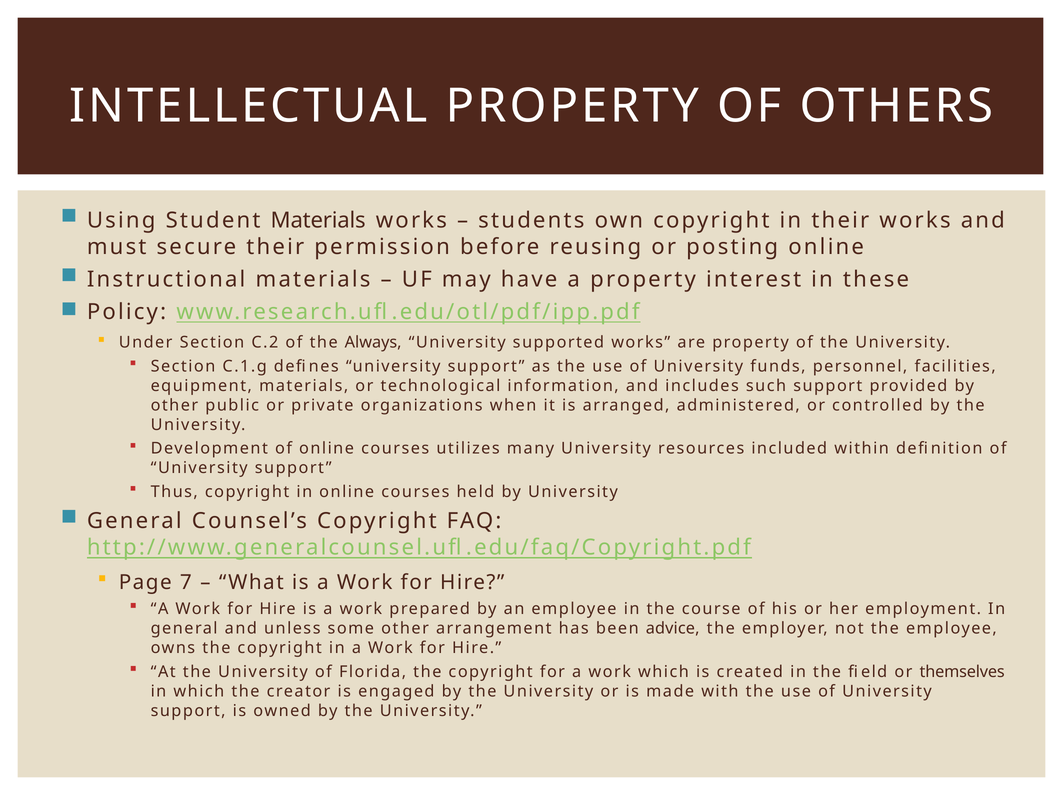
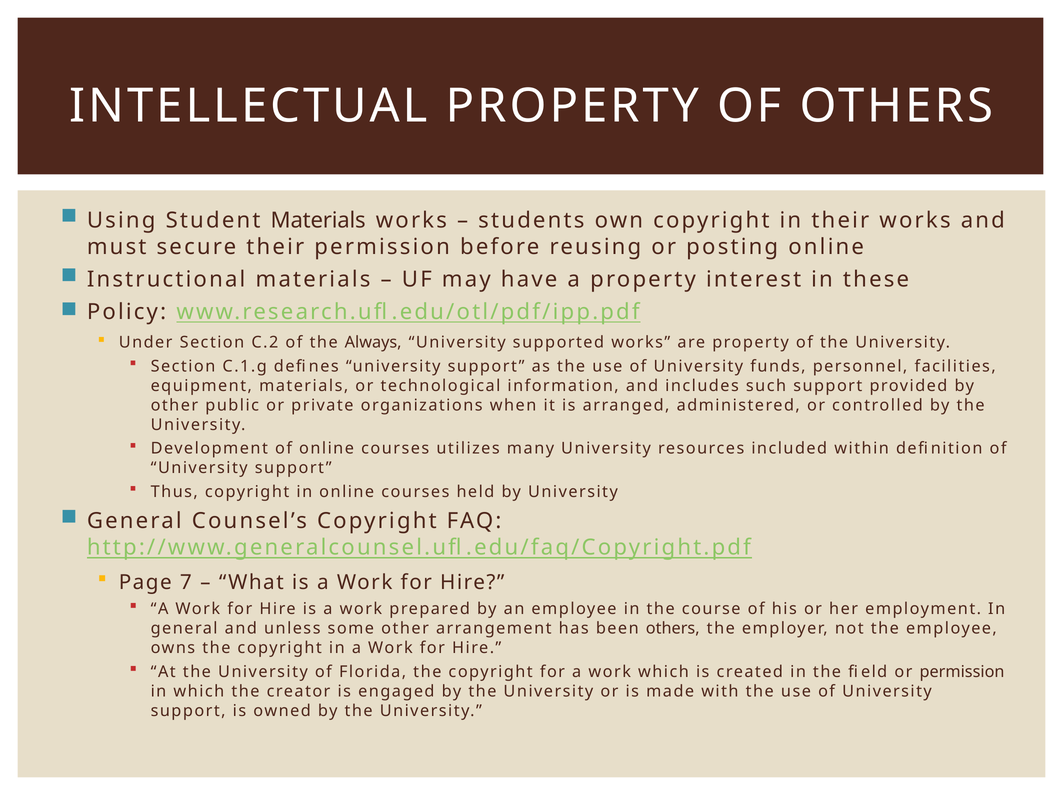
been advice: advice -> others
or themselves: themselves -> permission
